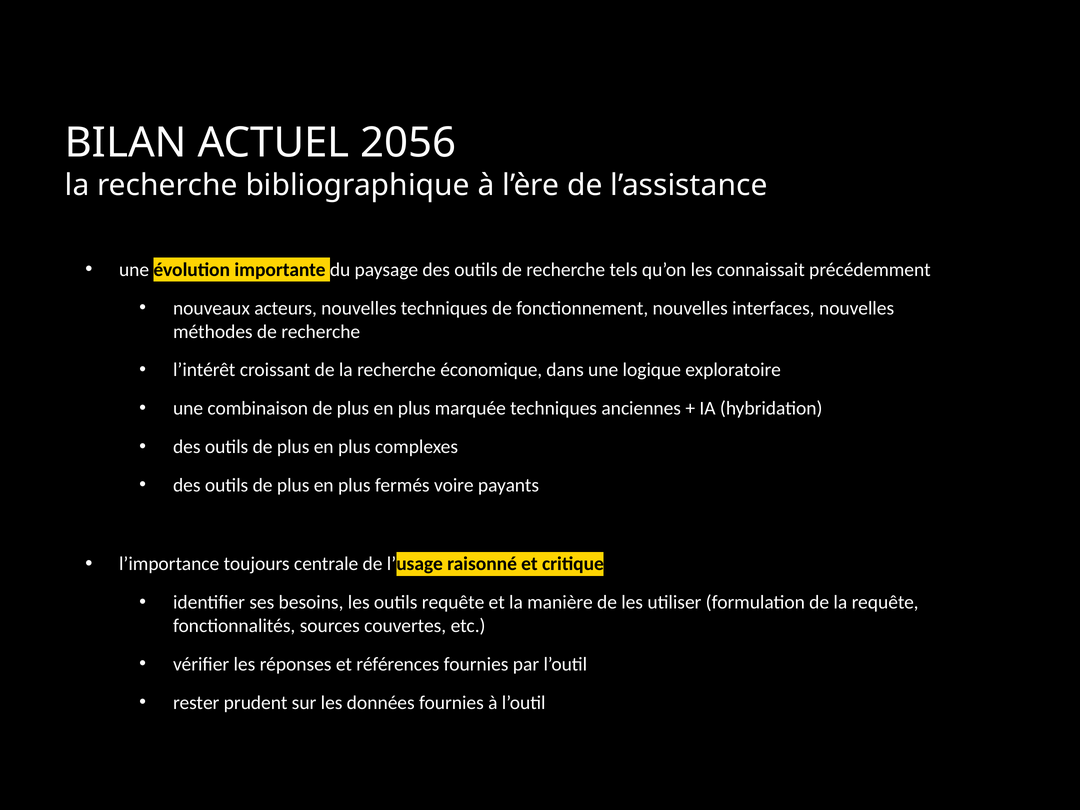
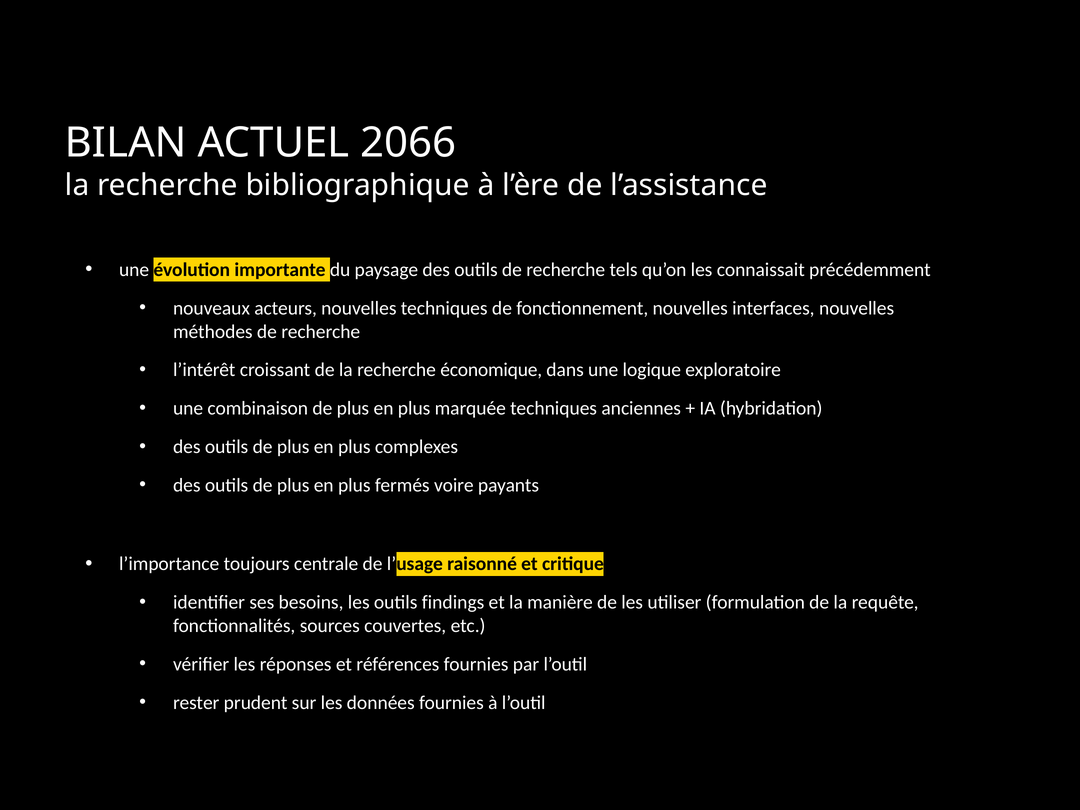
2056: 2056 -> 2066
outils requête: requête -> findings
